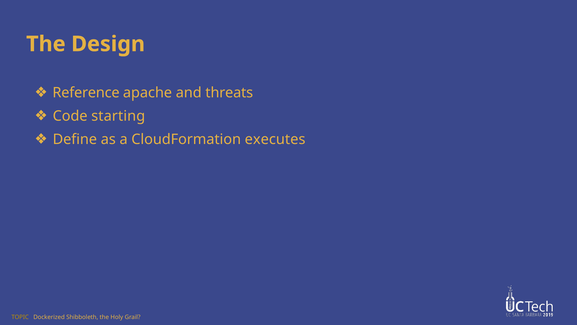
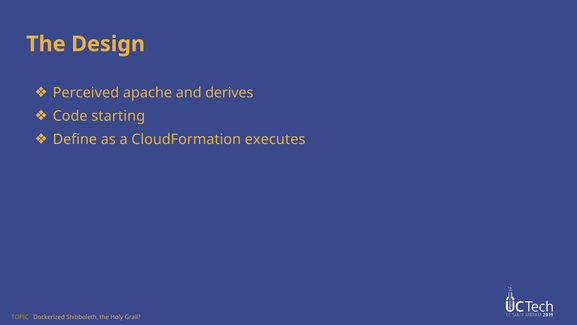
Reference: Reference -> Perceived
threats: threats -> derives
